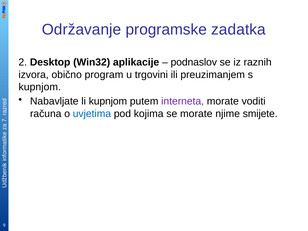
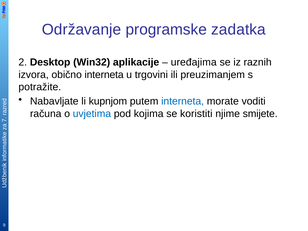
podnaslov: podnaslov -> uređajima
obično program: program -> interneta
kupnjom at (40, 87): kupnjom -> potražite
interneta at (183, 101) colour: purple -> blue
se morate: morate -> koristiti
